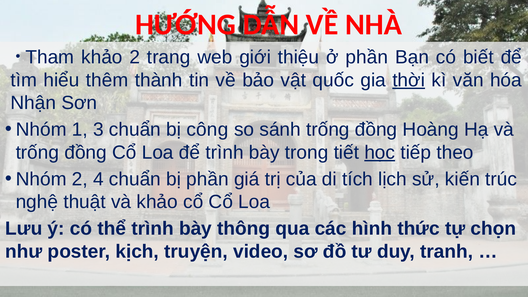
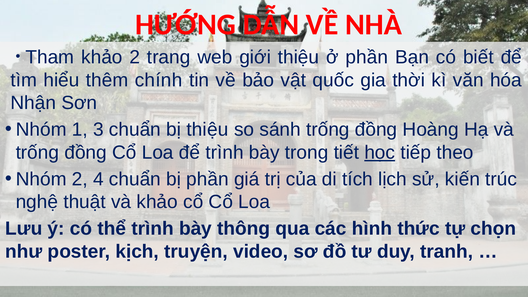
thành: thành -> chính
thời underline: present -> none
bị công: công -> thiệu
